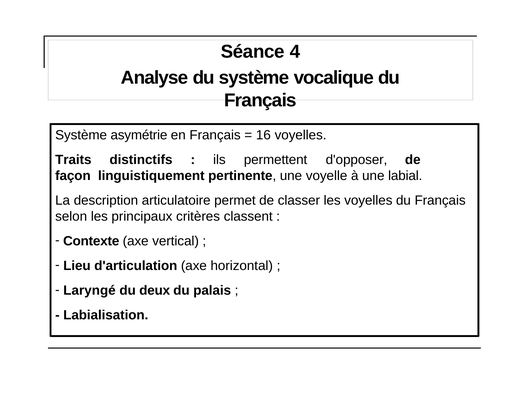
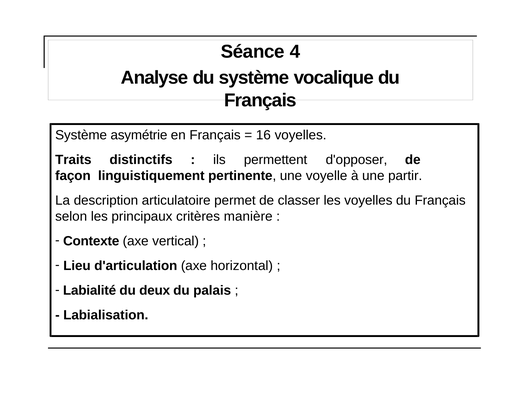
labial: labial -> partir
classent: classent -> manière
Laryngé: Laryngé -> Labialité
